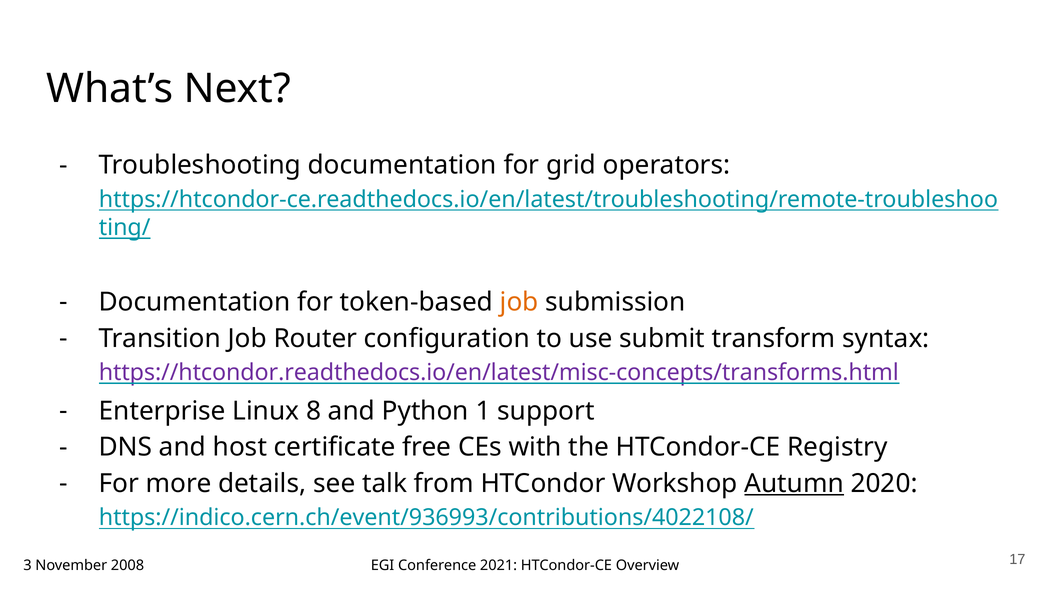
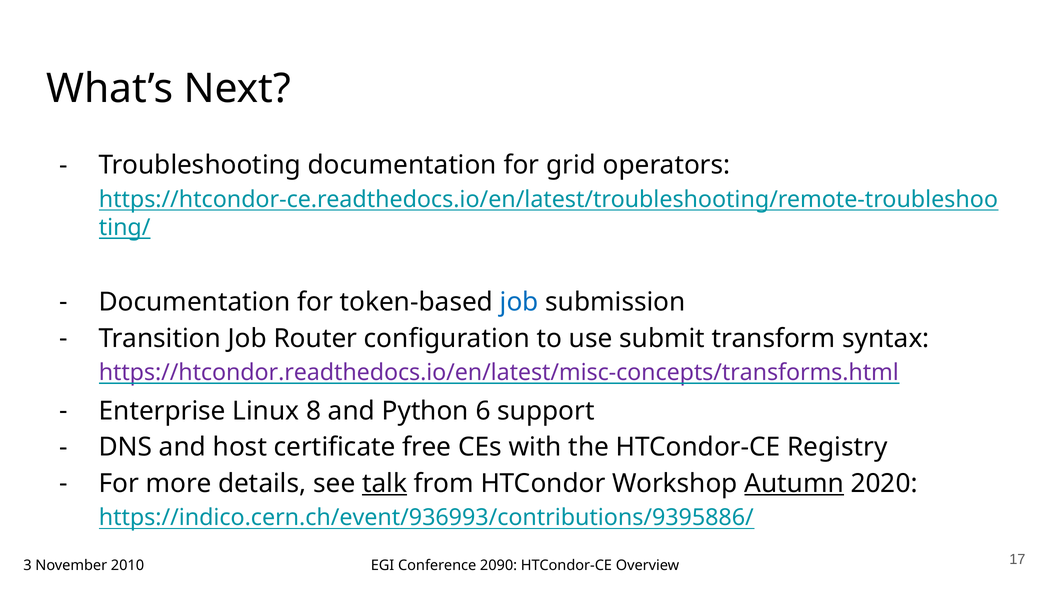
job at (519, 302) colour: orange -> blue
1: 1 -> 6
talk underline: none -> present
https://indico.cern.ch/event/936993/contributions/4022108/: https://indico.cern.ch/event/936993/contributions/4022108/ -> https://indico.cern.ch/event/936993/contributions/9395886/
2008: 2008 -> 2010
2021: 2021 -> 2090
